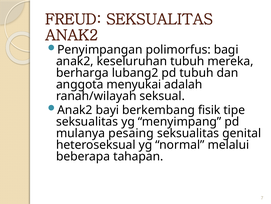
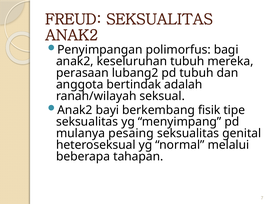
berharga: berharga -> perasaan
menyukai: menyukai -> bertindak
